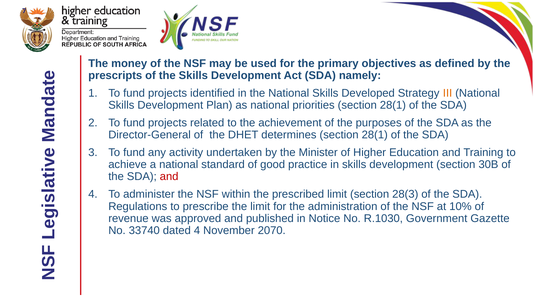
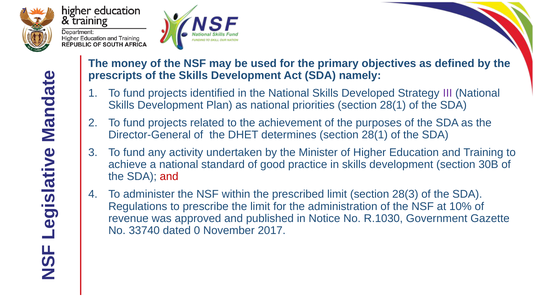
III colour: orange -> purple
dated 4: 4 -> 0
2070: 2070 -> 2017
